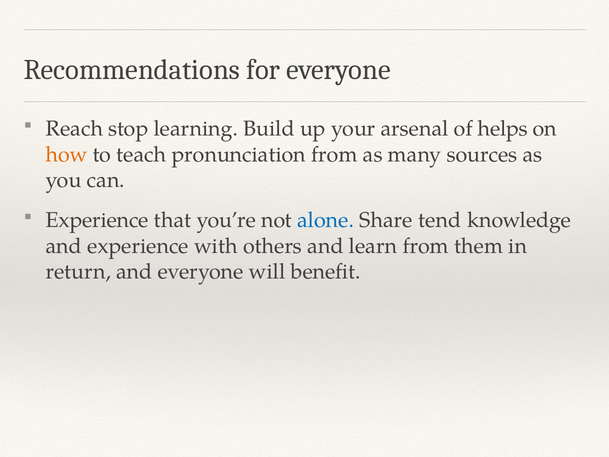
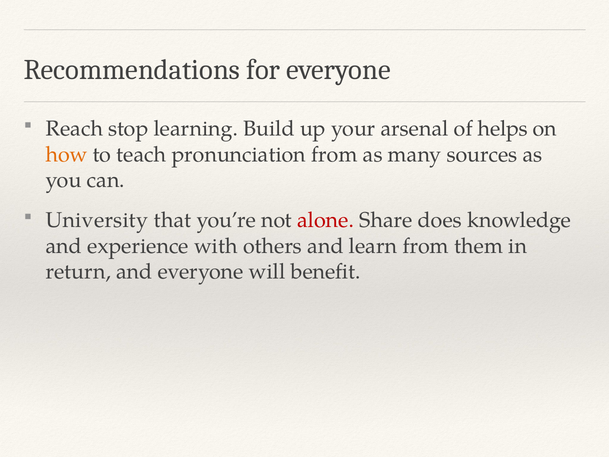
Experience at (97, 220): Experience -> University
alone colour: blue -> red
tend: tend -> does
